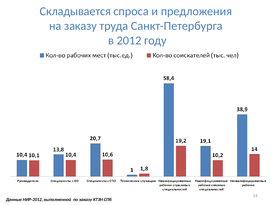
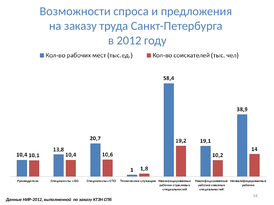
Складывается: Складывается -> Возможности
